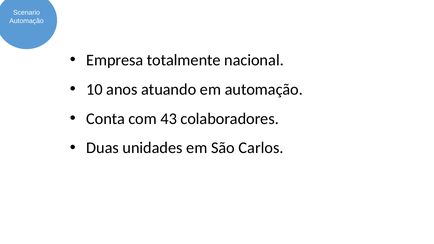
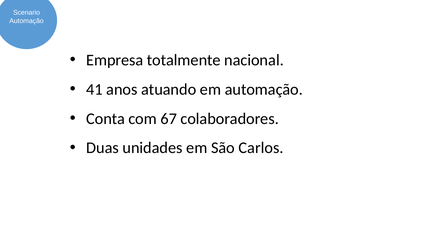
10: 10 -> 41
43: 43 -> 67
